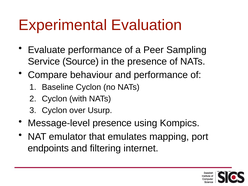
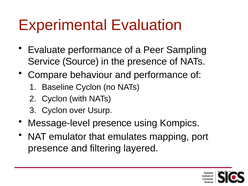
endpoints at (48, 148): endpoints -> presence
internet: internet -> layered
